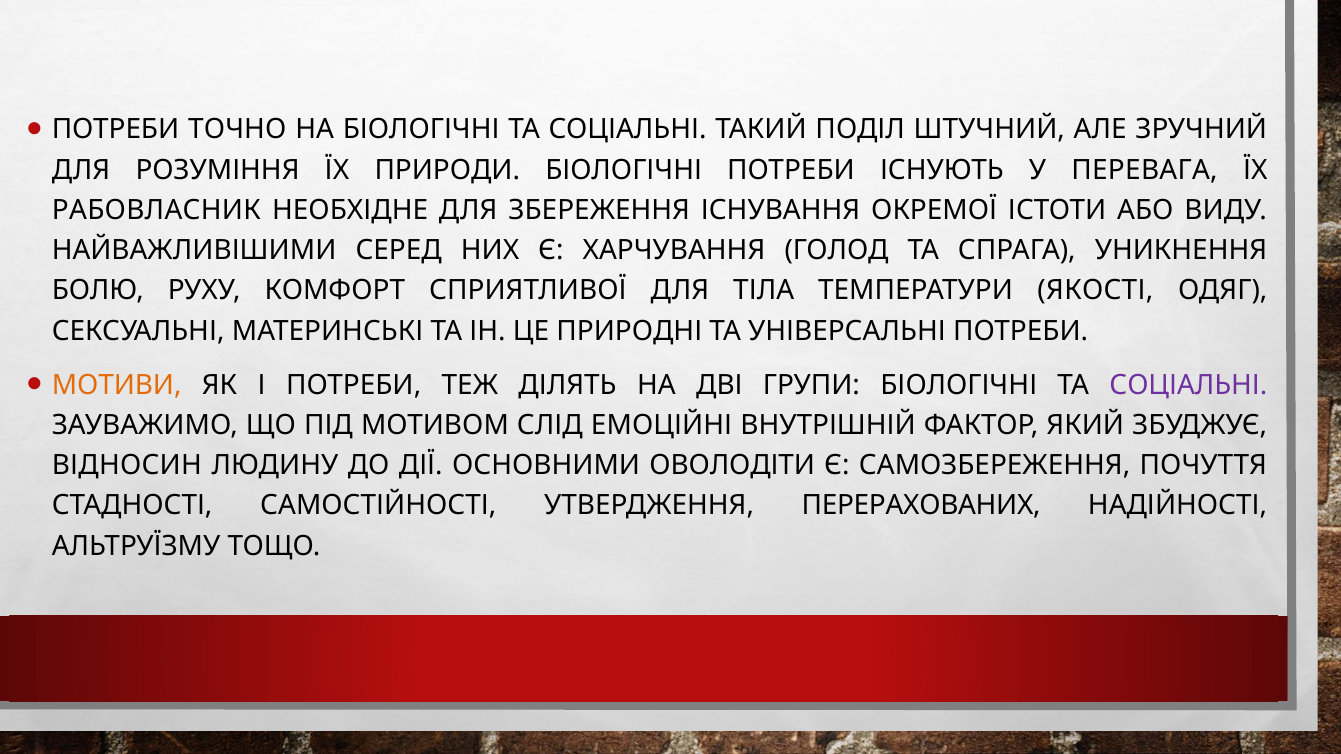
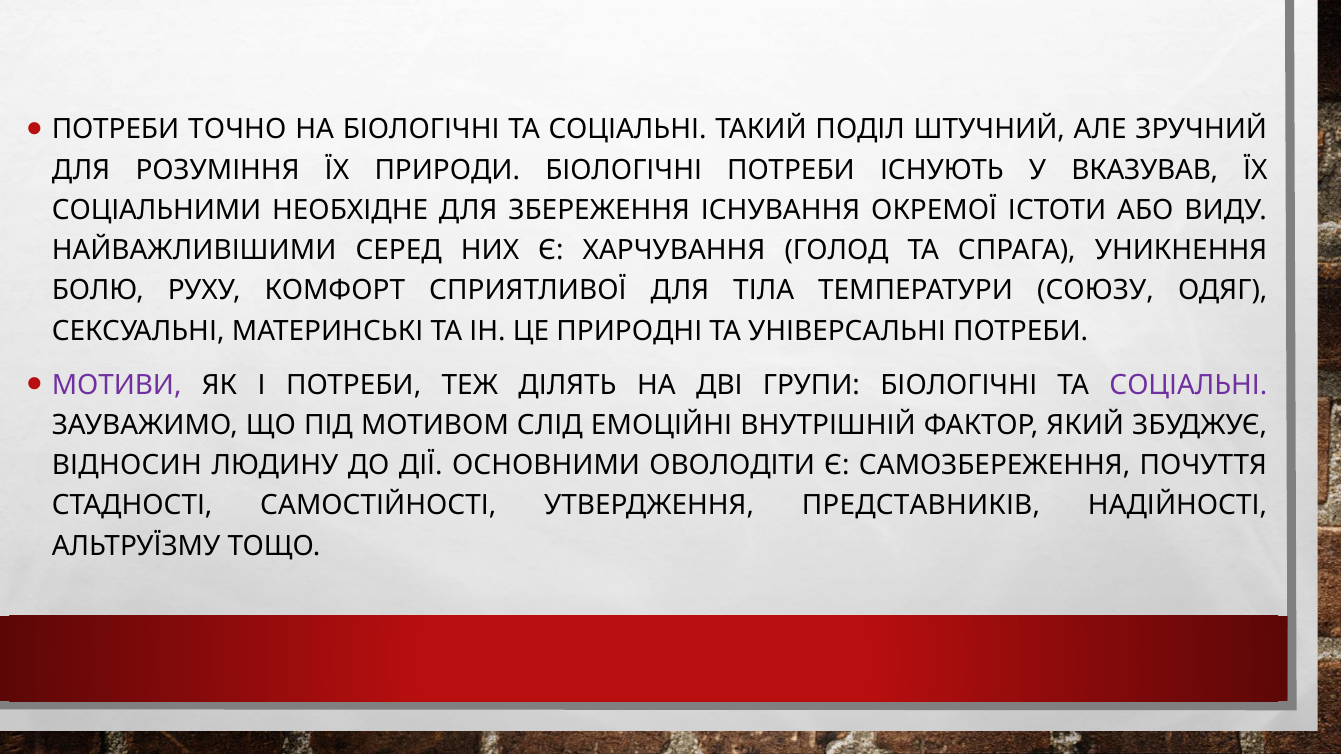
ПЕРЕВАГА: ПЕРЕВАГА -> ВКАЗУВАВ
РАБОВЛАСНИК: РАБОВЛАСНИК -> СОЦІАЛЬНИМИ
ЯКОСТІ: ЯКОСТІ -> СОЮЗУ
МОТИВИ colour: orange -> purple
ПЕРЕРАХОВАНИХ: ПЕРЕРАХОВАНИХ -> ПРЕДСТАВНИКІВ
